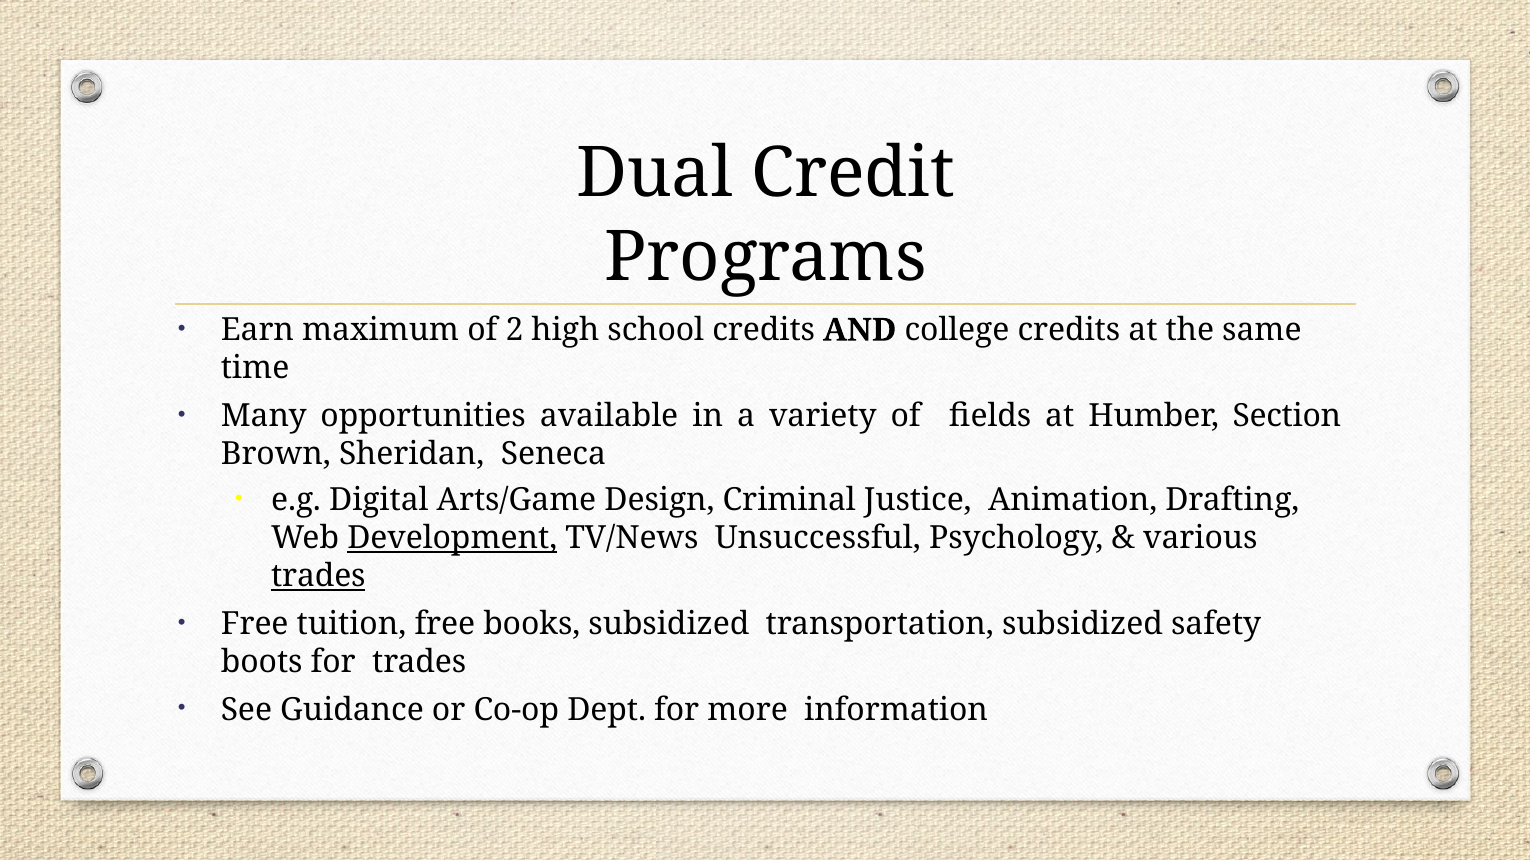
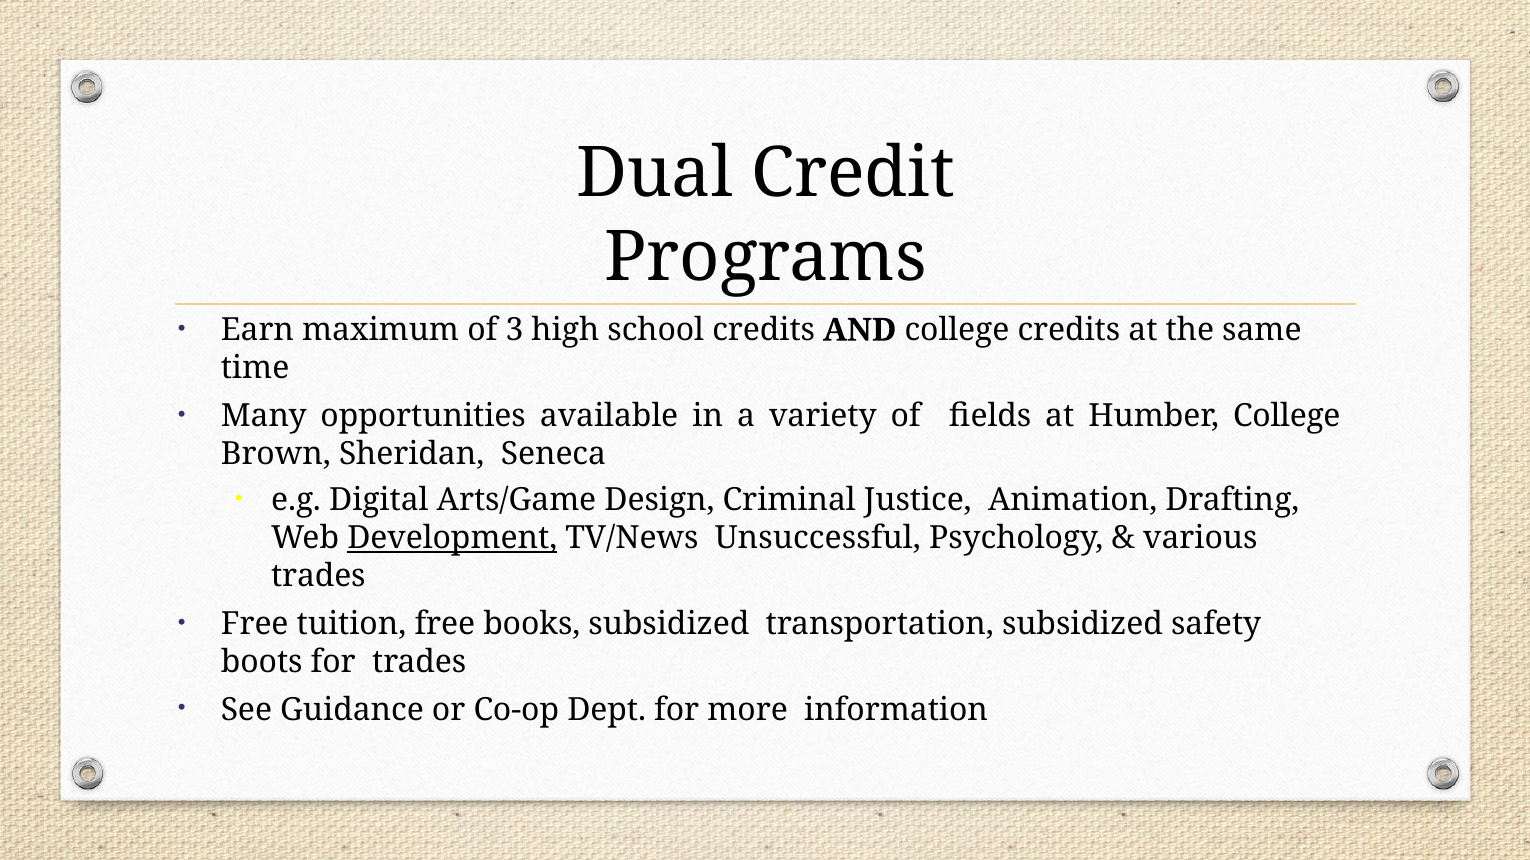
2: 2 -> 3
Humber Section: Section -> College
trades at (318, 577) underline: present -> none
